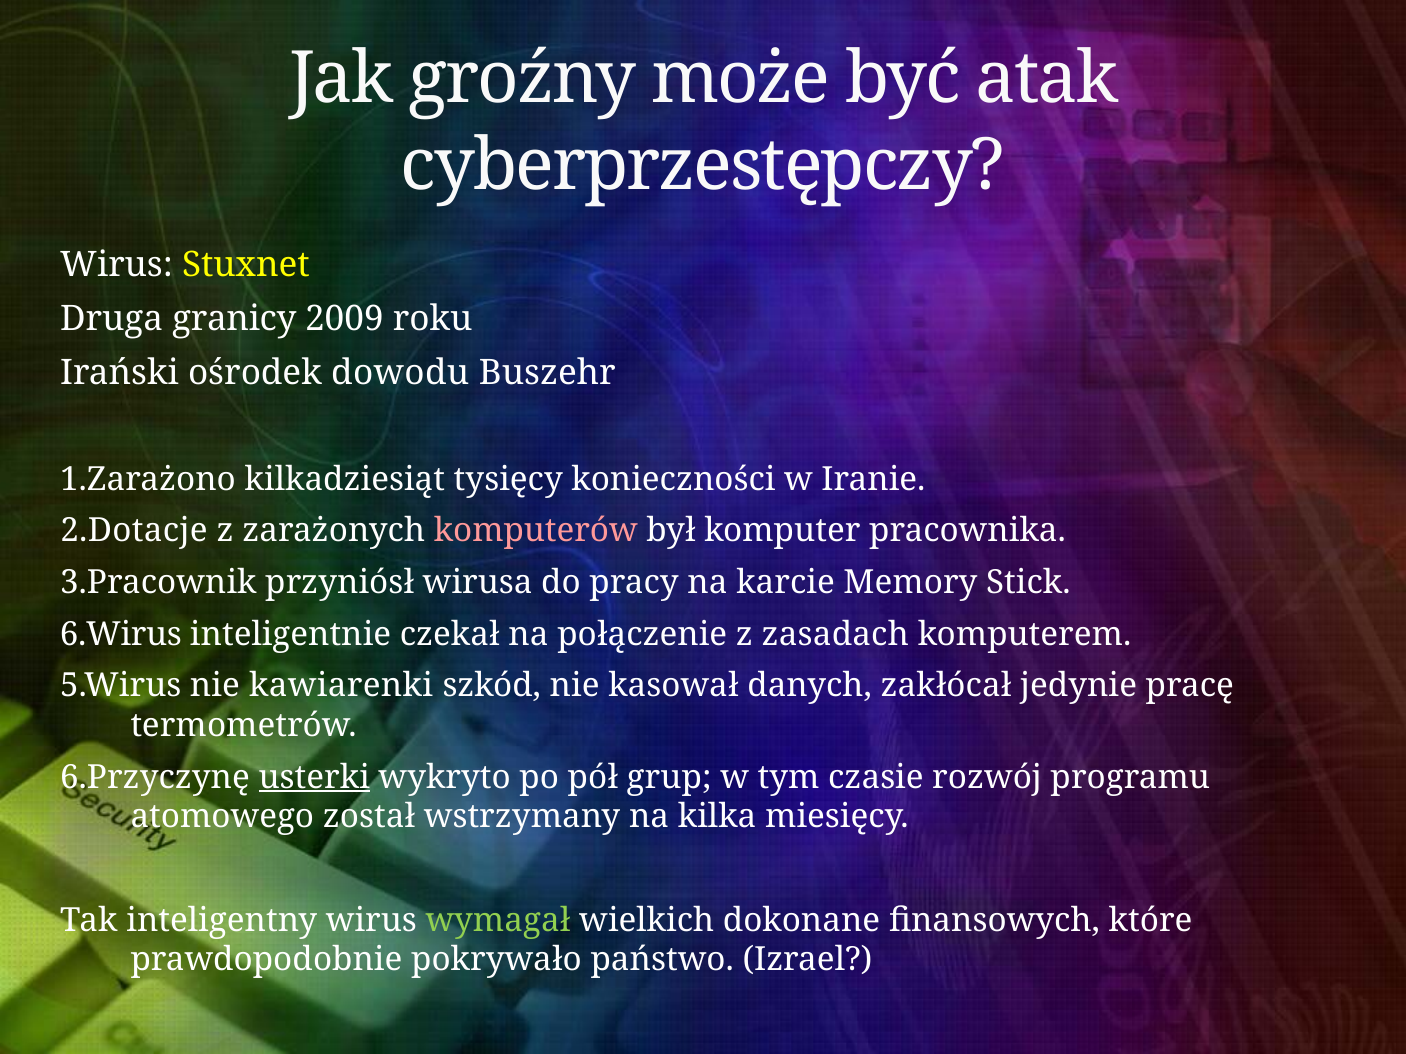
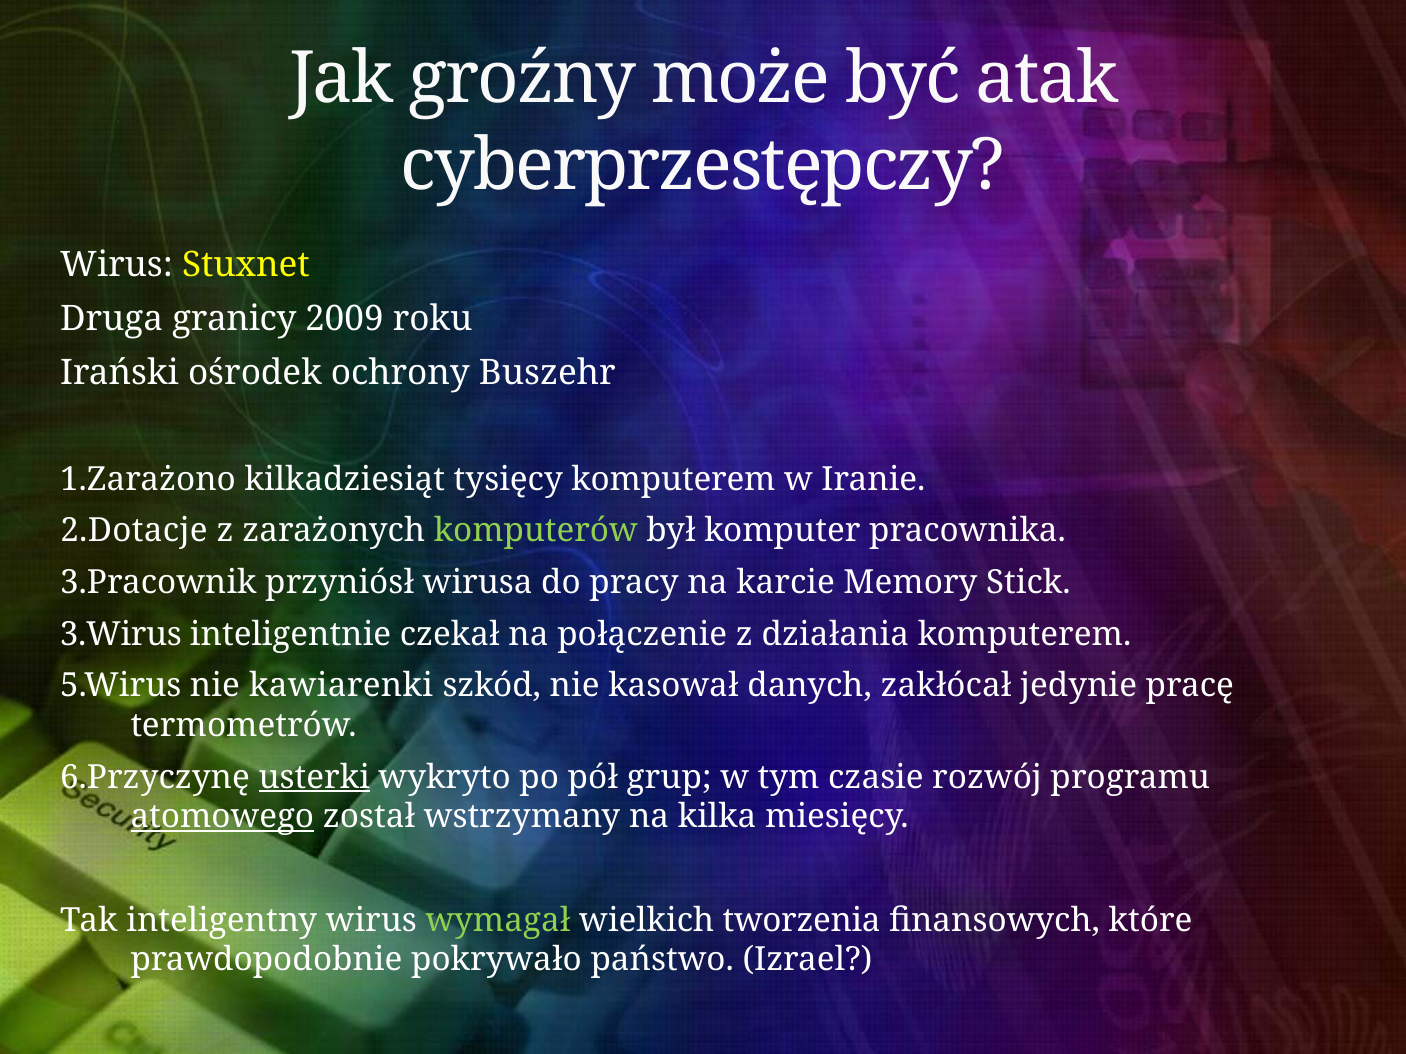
dowodu: dowodu -> ochrony
tysięcy konieczności: konieczności -> komputerem
komputerów colour: pink -> light green
6.Wirus: 6.Wirus -> 3.Wirus
zasadach: zasadach -> działania
atomowego underline: none -> present
dokonane: dokonane -> tworzenia
